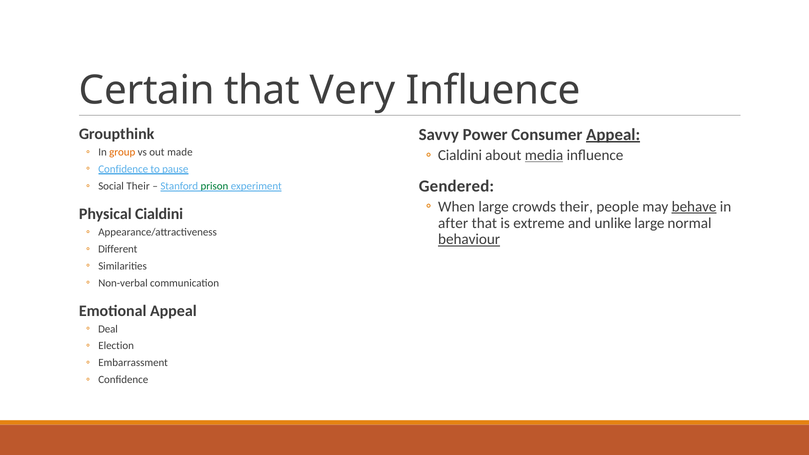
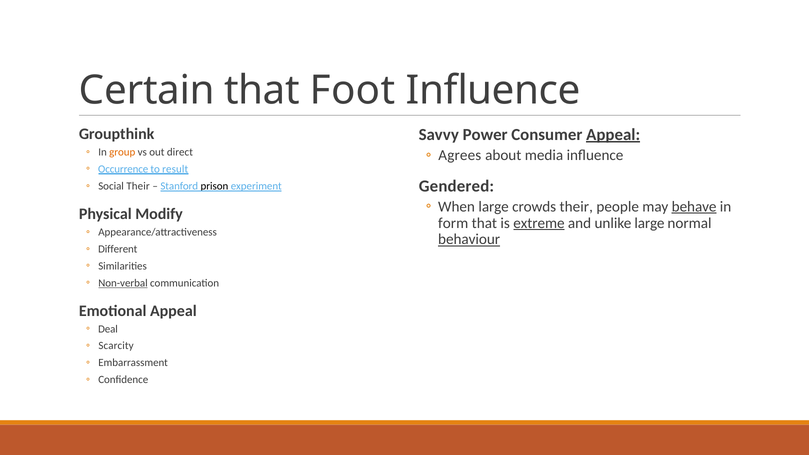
Very: Very -> Foot
made: made -> direct
Cialdini at (460, 155): Cialdini -> Agrees
media underline: present -> none
Confidence at (123, 169): Confidence -> Occurrence
pause: pause -> result
prison colour: green -> black
Physical Cialdini: Cialdini -> Modify
after: after -> form
extreme underline: none -> present
Non-verbal underline: none -> present
Election: Election -> Scarcity
